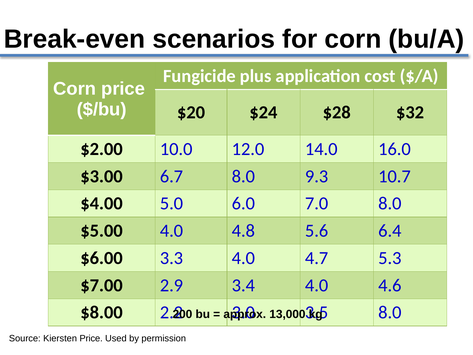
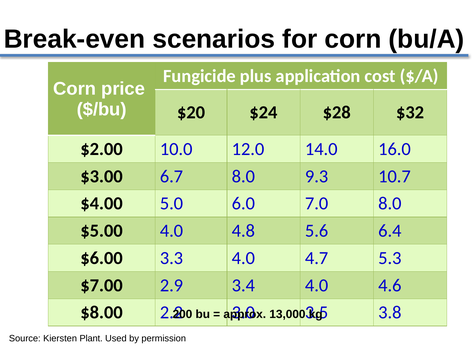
8.0 at (390, 312): 8.0 -> 3.8
Kiersten Price: Price -> Plant
